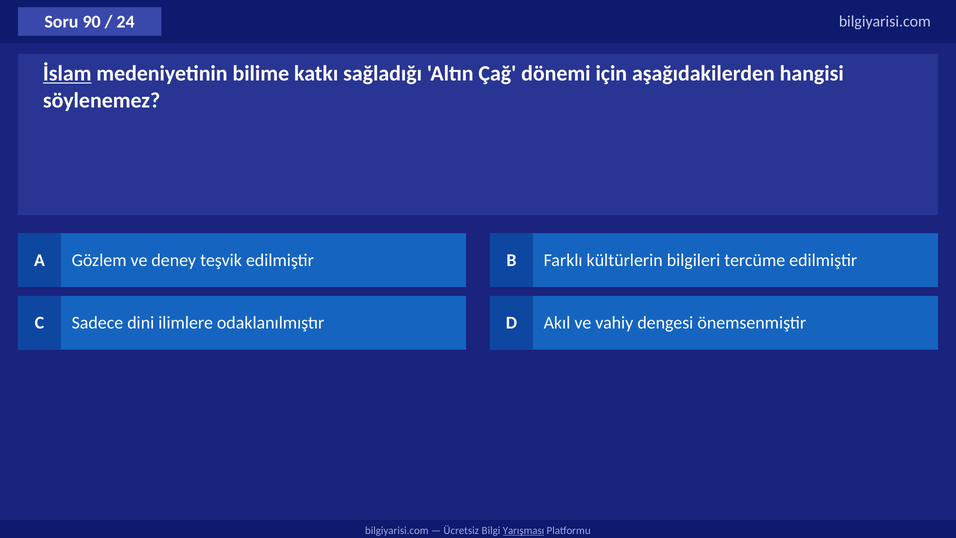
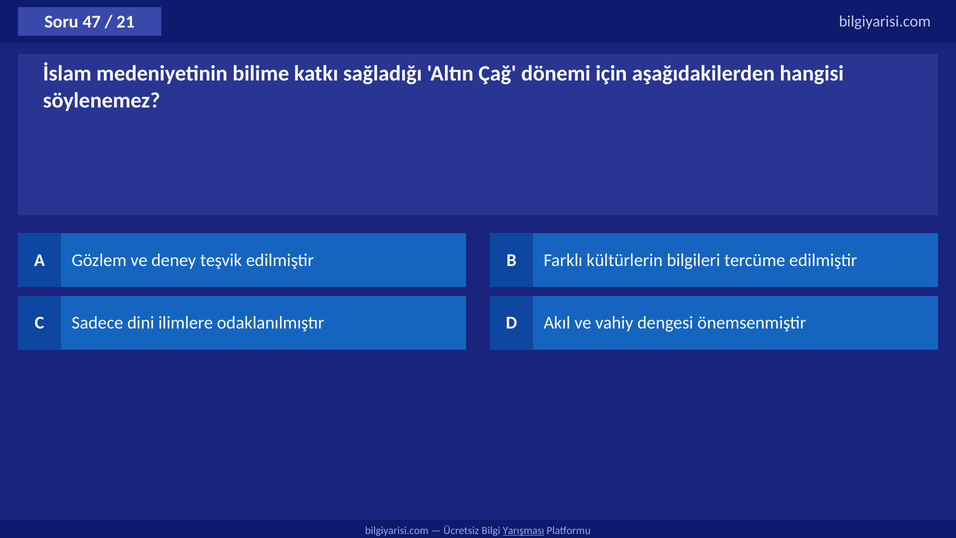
90: 90 -> 47
24: 24 -> 21
İslam underline: present -> none
